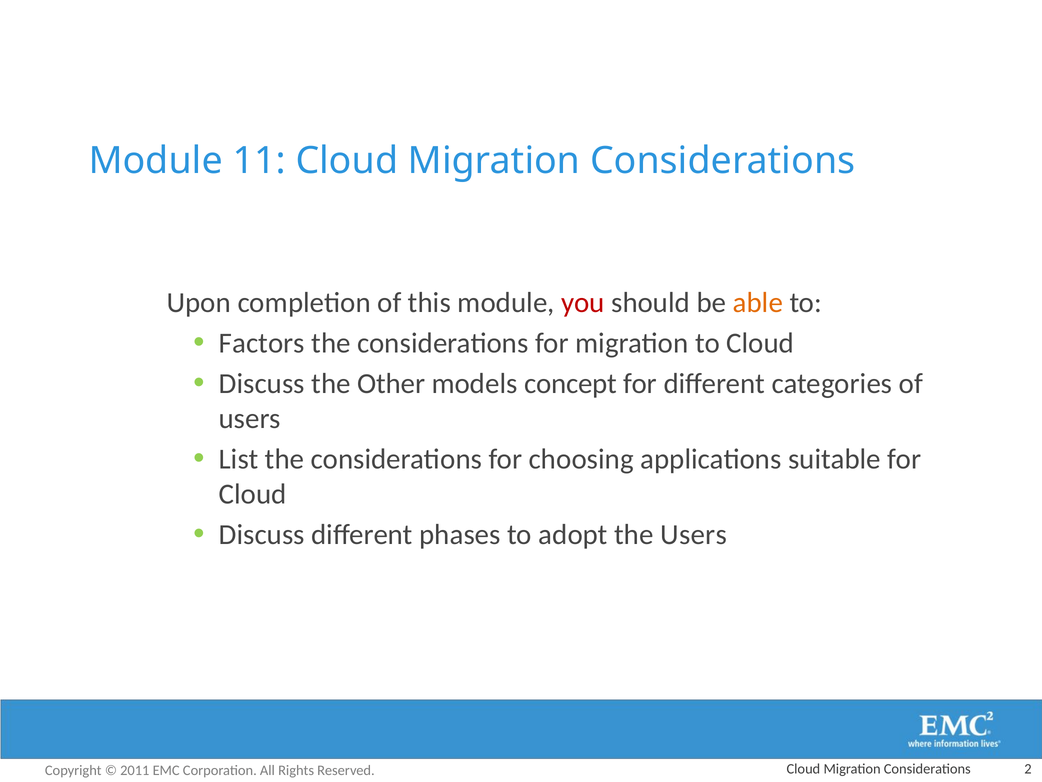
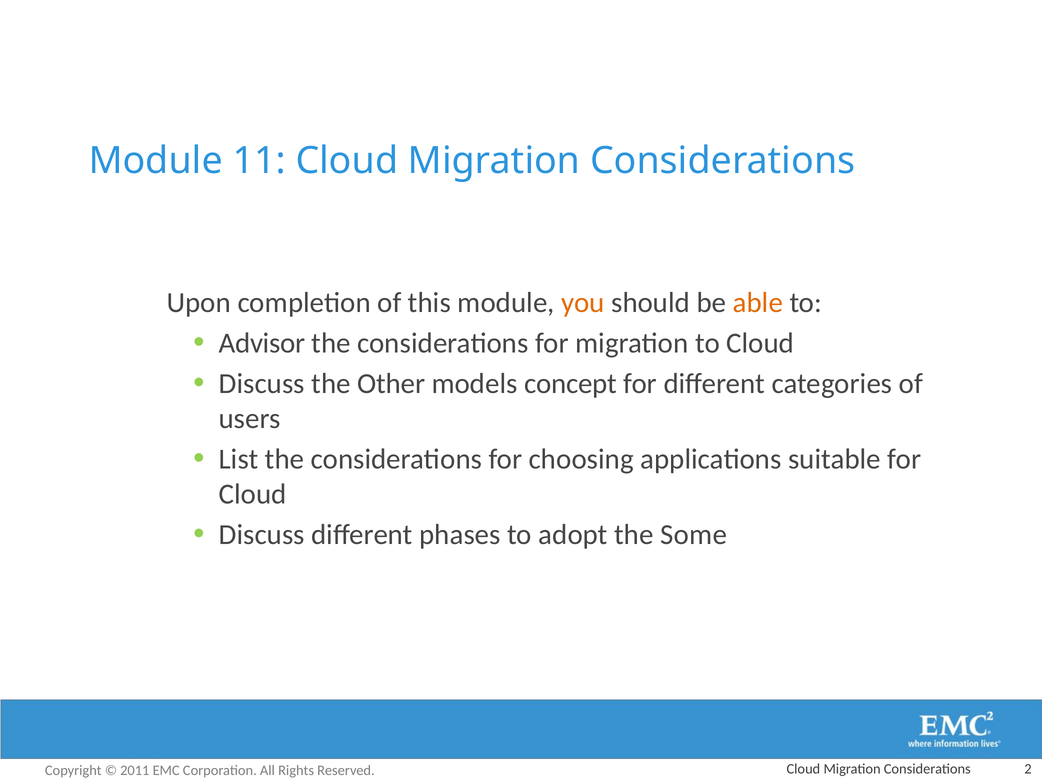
you colour: red -> orange
Factors: Factors -> Advisor
the Users: Users -> Some
